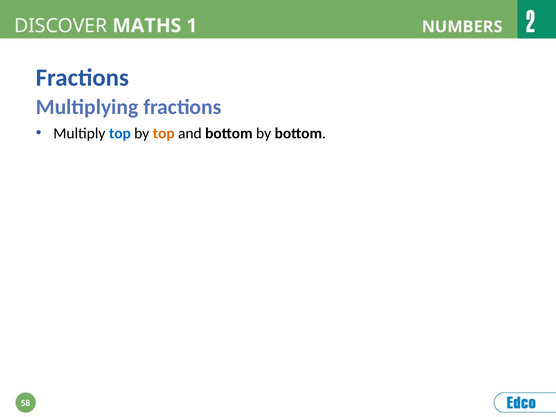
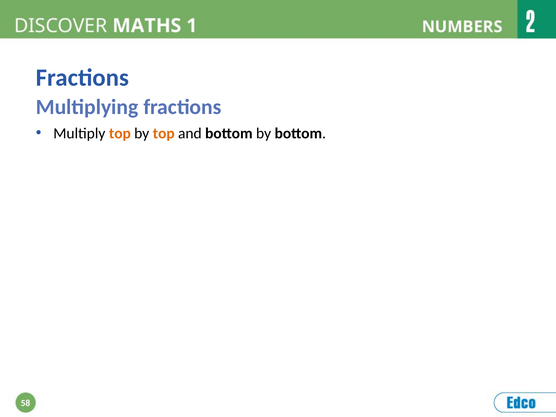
top at (120, 133) colour: blue -> orange
